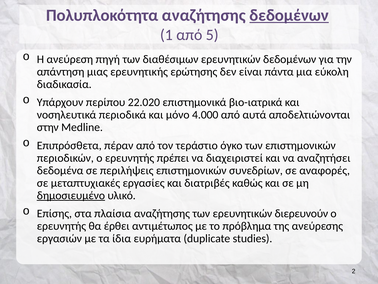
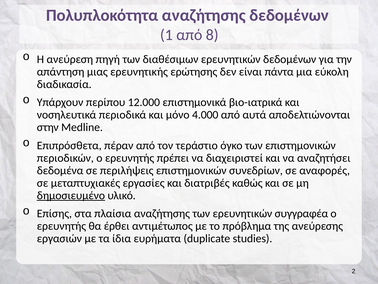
δεδομένων at (289, 15) underline: present -> none
5: 5 -> 8
22.020: 22.020 -> 12.000
διερευνούν: διερευνούν -> συγγραφέα
